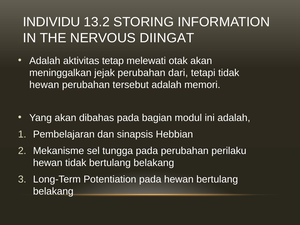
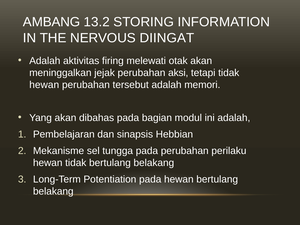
INDIVIDU: INDIVIDU -> AMBANG
tetap: tetap -> firing
dari: dari -> aksi
